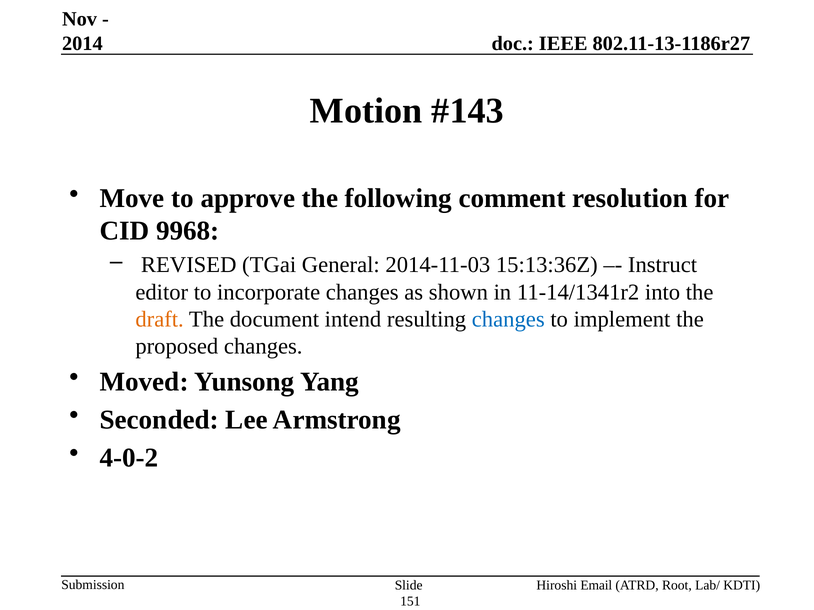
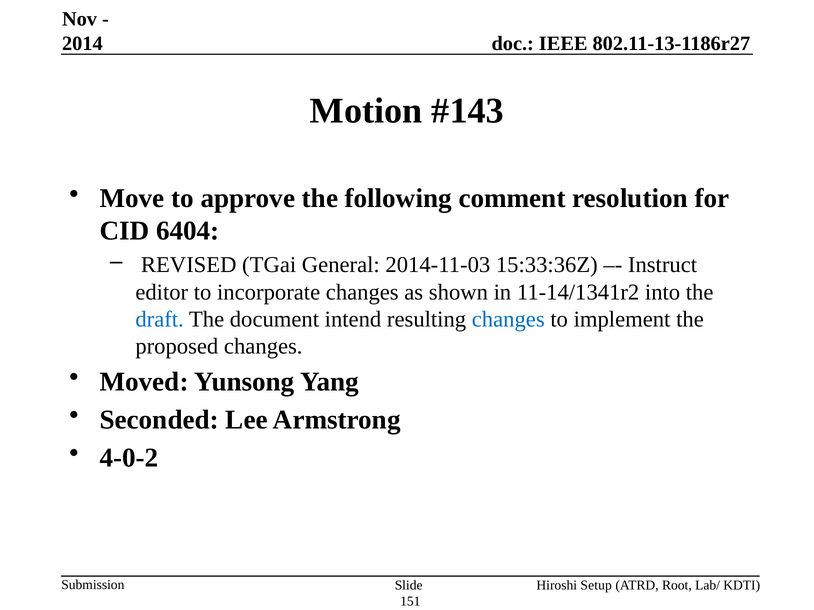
9968: 9968 -> 6404
15:13:36Z: 15:13:36Z -> 15:33:36Z
draft colour: orange -> blue
Email: Email -> Setup
